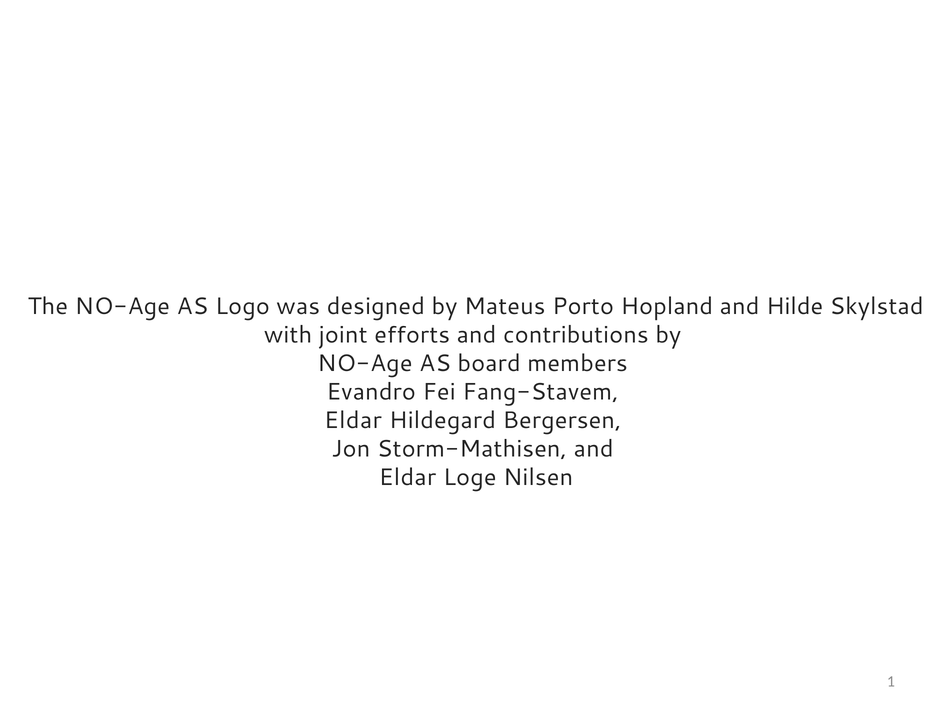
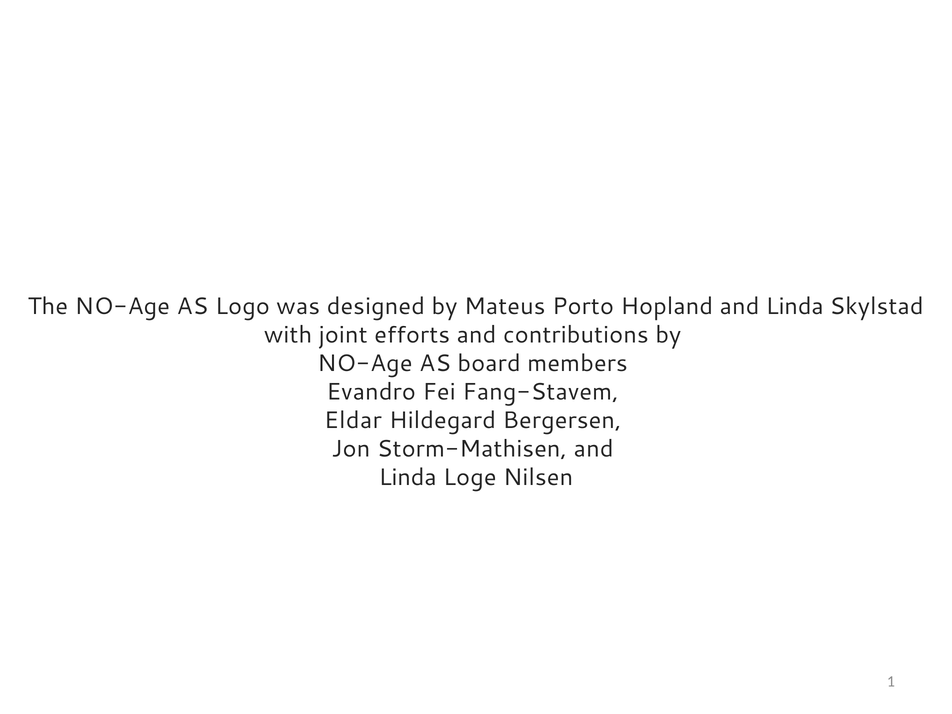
Hopland and Hilde: Hilde -> Linda
Eldar at (407, 478): Eldar -> Linda
